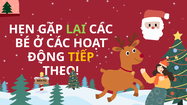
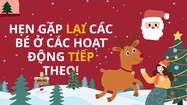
LẠI colour: light green -> yellow
